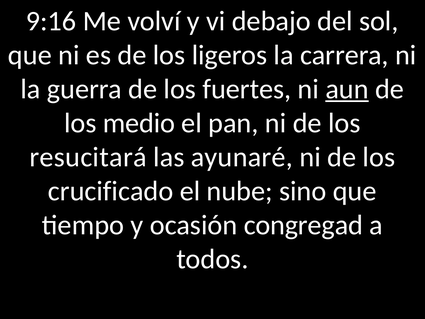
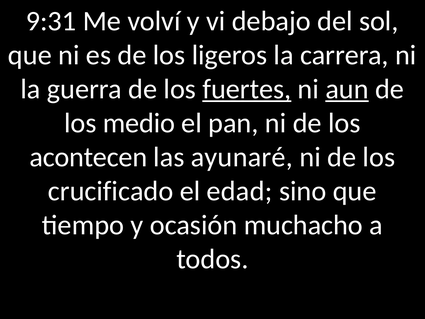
9:16: 9:16 -> 9:31
fuertes underline: none -> present
resucitará: resucitará -> acontecen
nube: nube -> edad
congregad: congregad -> muchacho
